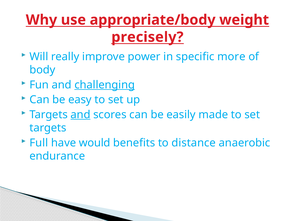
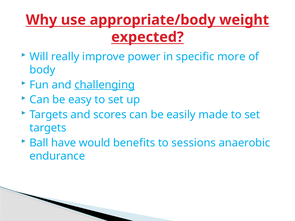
precisely: precisely -> expected
and at (81, 115) underline: present -> none
Full: Full -> Ball
distance: distance -> sessions
